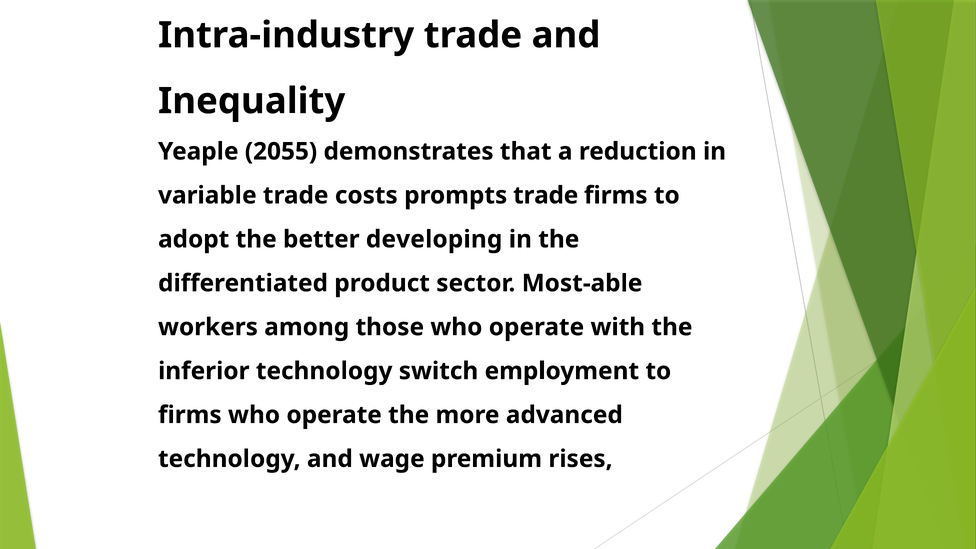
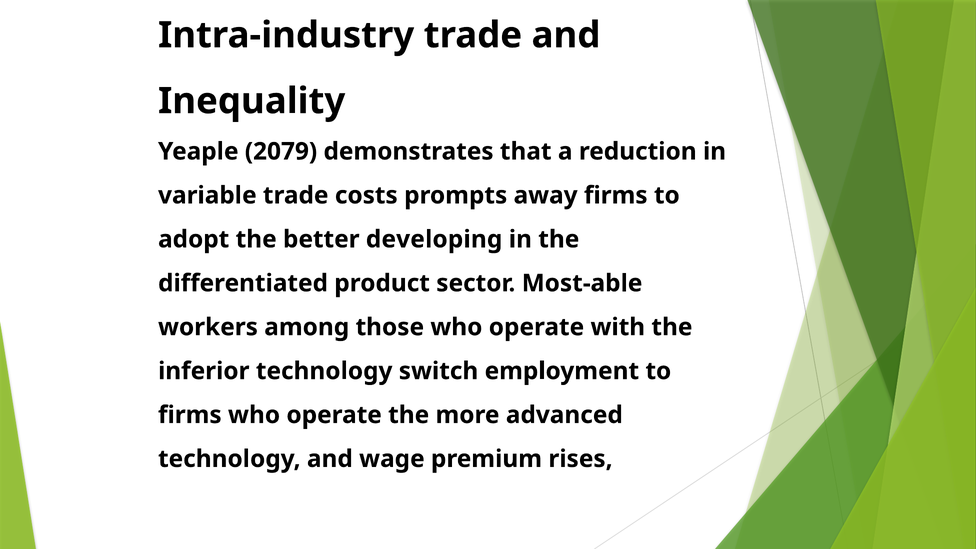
2055: 2055 -> 2079
prompts trade: trade -> away
